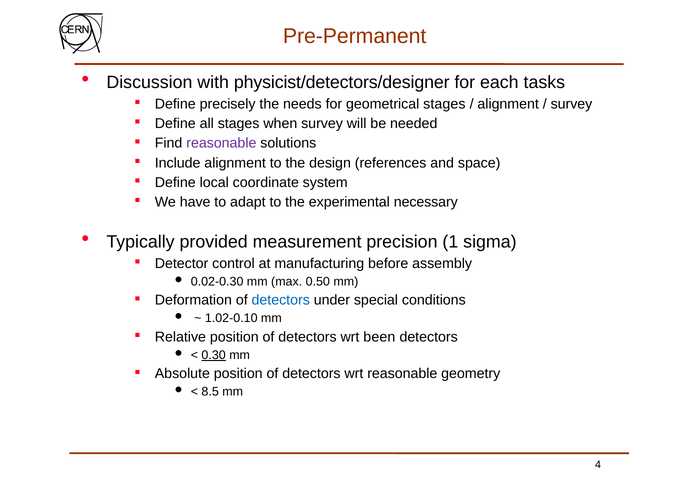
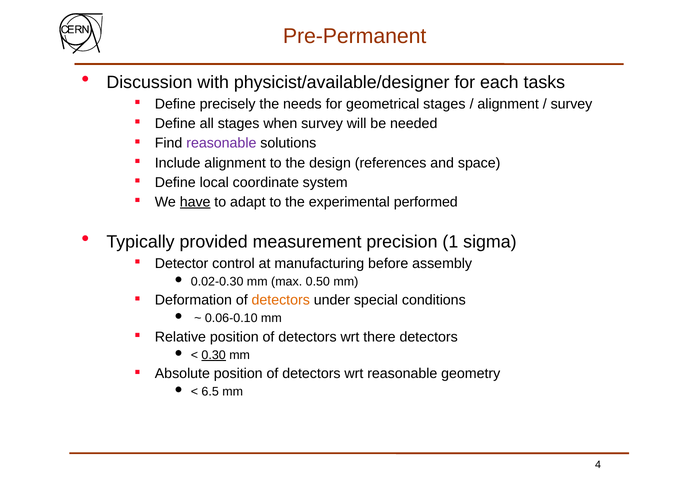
physicist/detectors/designer: physicist/detectors/designer -> physicist/available/designer
have underline: none -> present
necessary: necessary -> performed
detectors at (281, 300) colour: blue -> orange
1.02-0.10: 1.02-0.10 -> 0.06-0.10
been: been -> there
8.5: 8.5 -> 6.5
